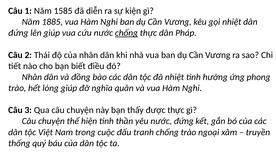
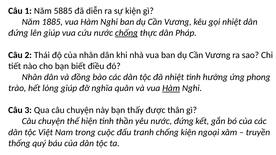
1585: 1585 -> 5885
Hàm at (171, 88) underline: none -> present
được thực: thực -> thân
chống trào: trào -> kiện
